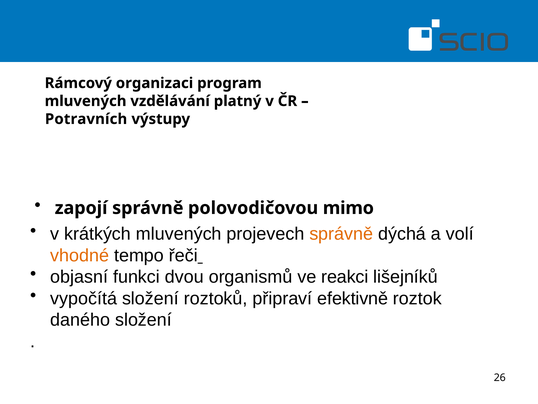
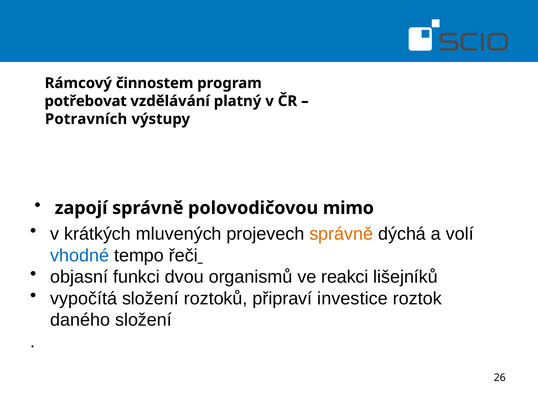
organizaci: organizaci -> činnostem
mluvených at (86, 101): mluvených -> potřebovat
vhodné colour: orange -> blue
efektivně: efektivně -> investice
